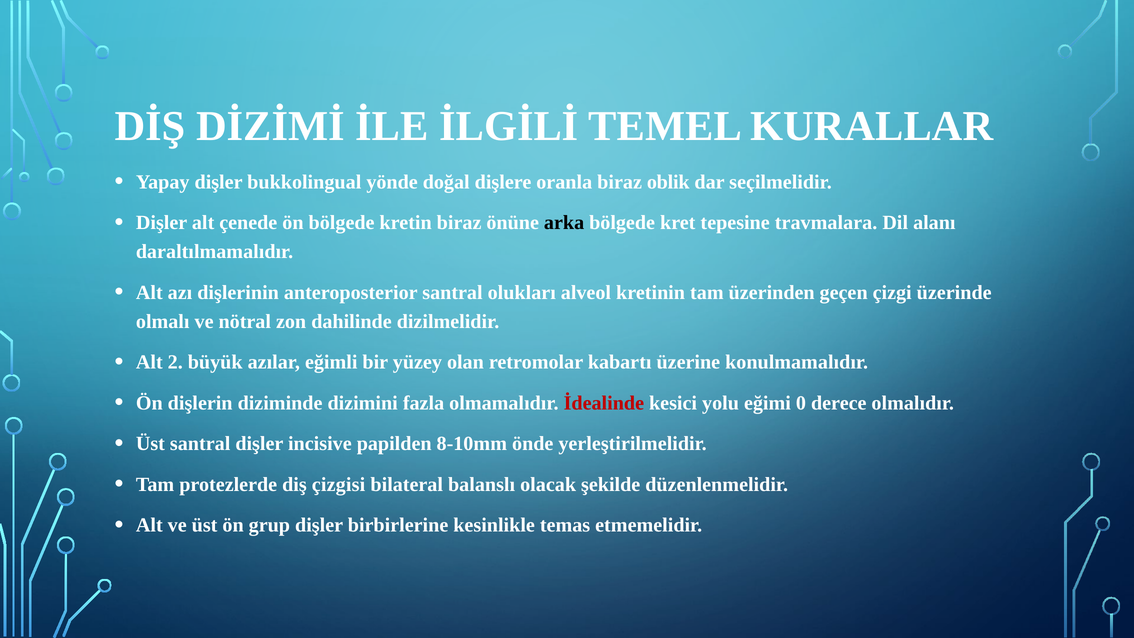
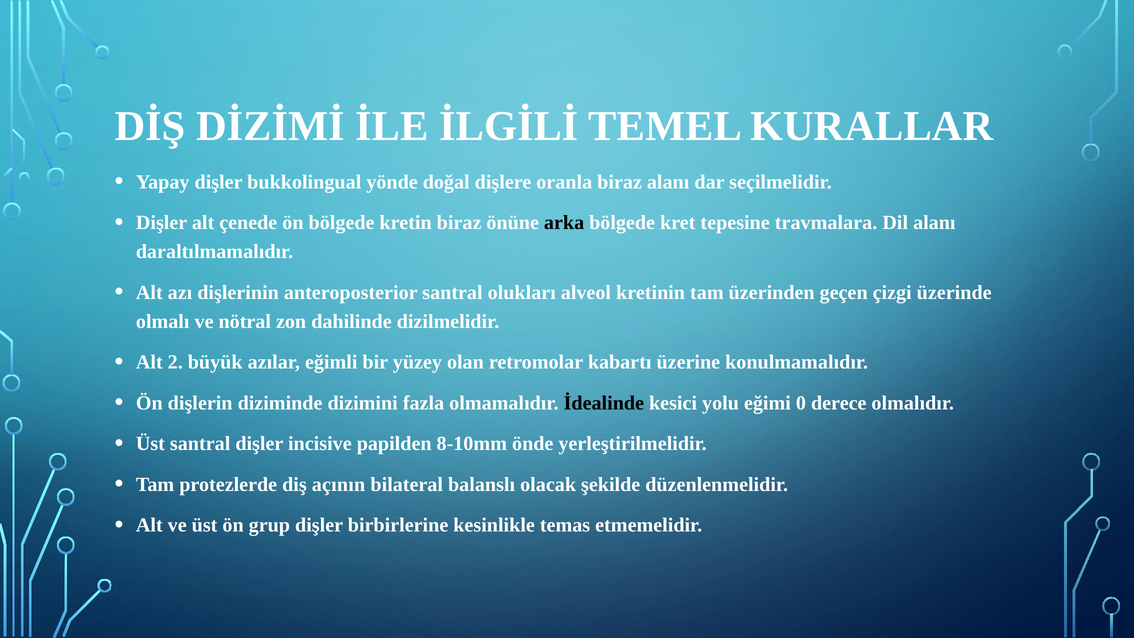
biraz oblik: oblik -> alanı
İdealinde colour: red -> black
çizgisi: çizgisi -> açının
